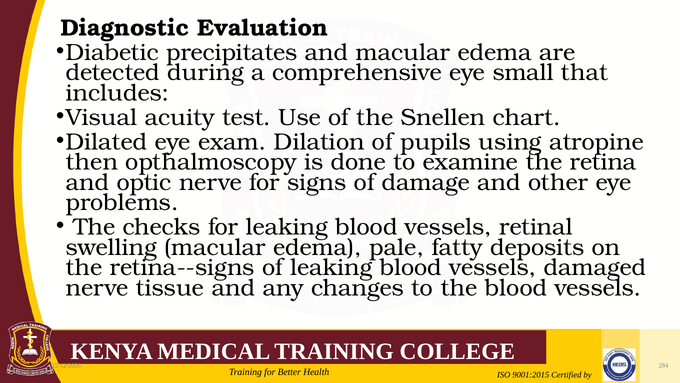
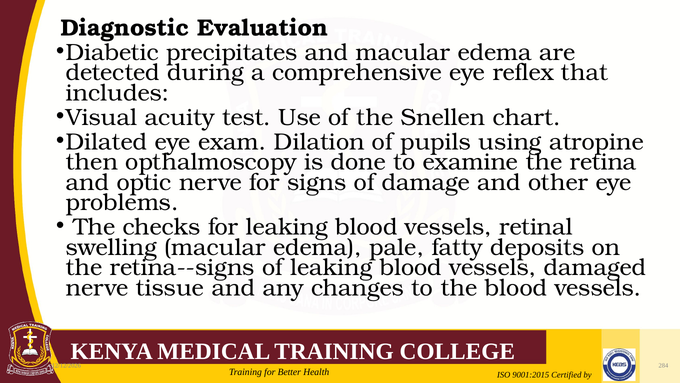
small: small -> reflex
